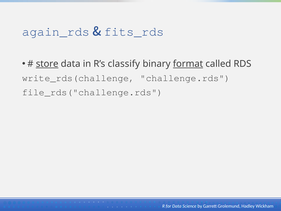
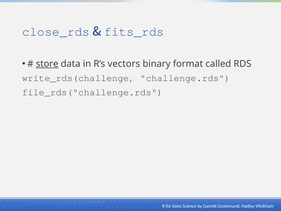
again_rds: again_rds -> close_rds
classify: classify -> vectors
format underline: present -> none
